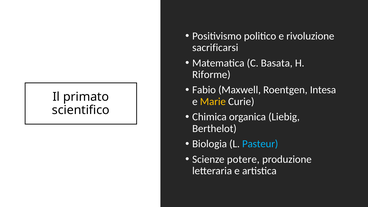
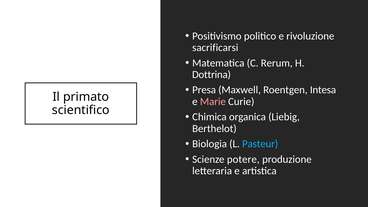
Basata: Basata -> Rerum
Riforme: Riforme -> Dottrina
Fabio: Fabio -> Presa
Marie colour: yellow -> pink
